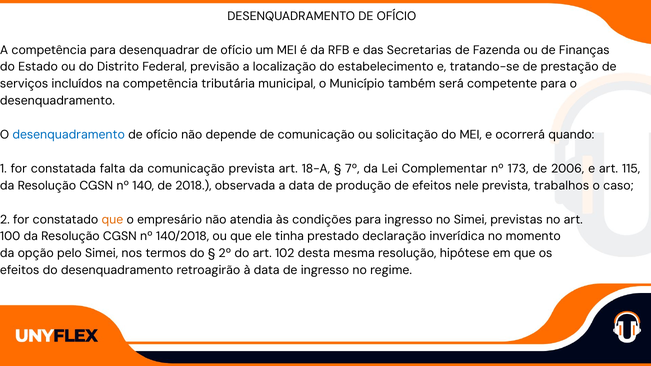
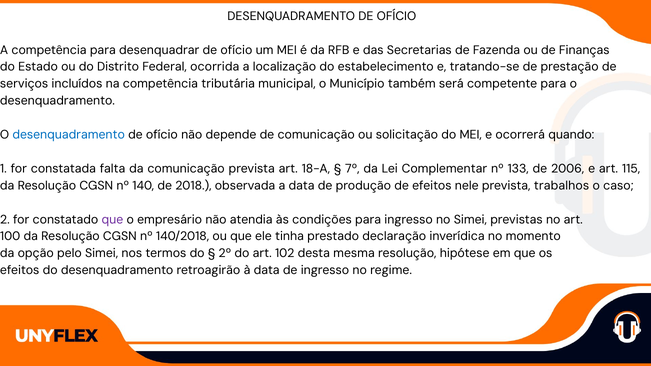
previsão: previsão -> ocorrida
173: 173 -> 133
que at (112, 220) colour: orange -> purple
